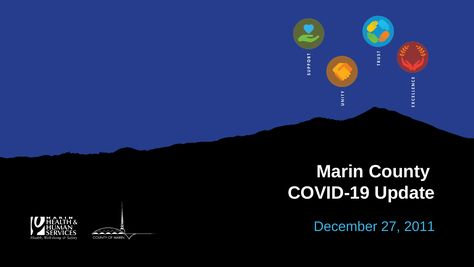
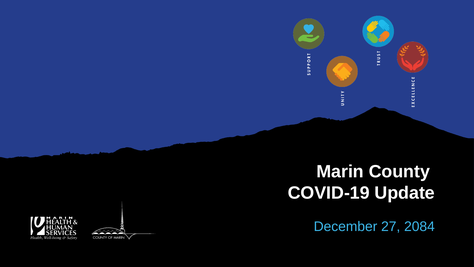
2011: 2011 -> 2084
